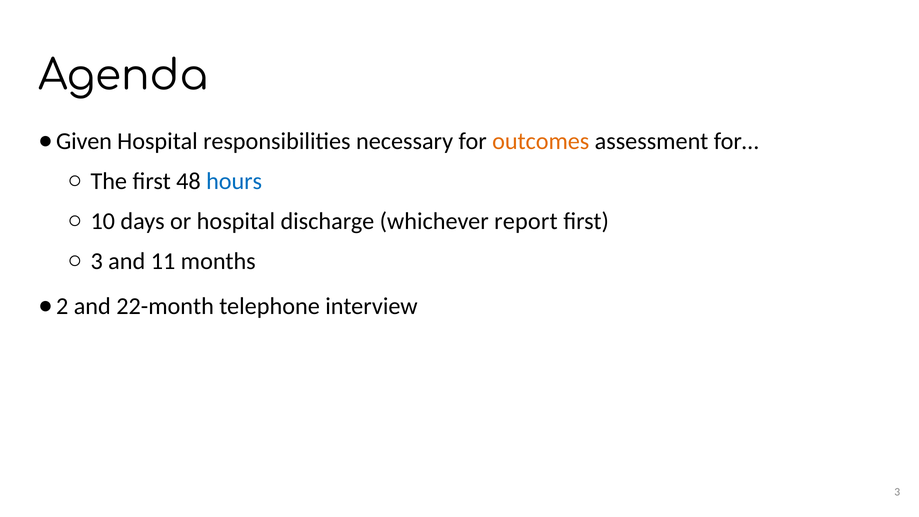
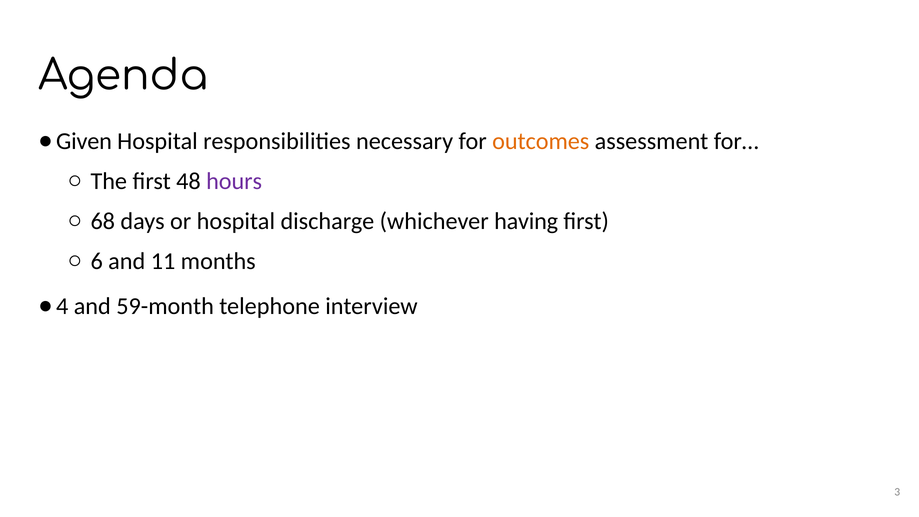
hours colour: blue -> purple
10: 10 -> 68
report: report -> having
3 at (97, 261): 3 -> 6
2: 2 -> 4
22-month: 22-month -> 59-month
